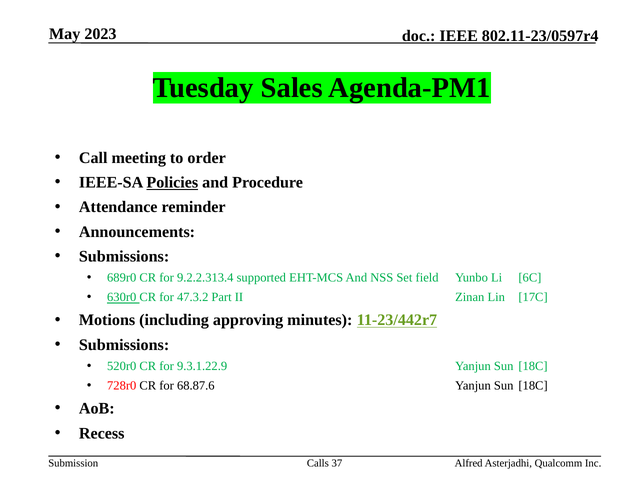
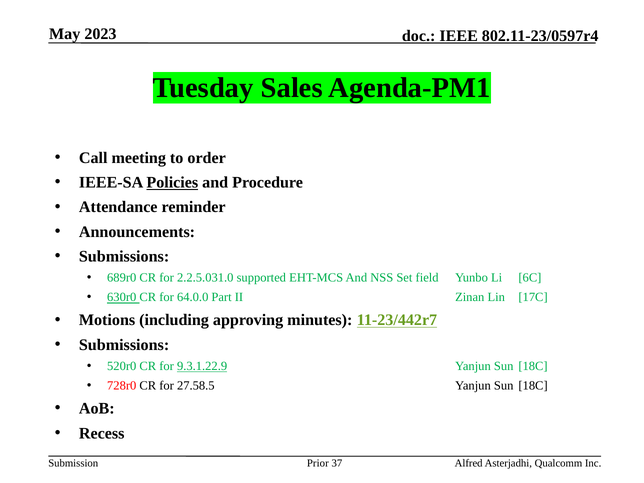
9.2.2.313.4: 9.2.2.313.4 -> 2.2.5.031.0
47.3.2: 47.3.2 -> 64.0.0
9.3.1.22.9 underline: none -> present
68.87.6: 68.87.6 -> 27.58.5
Calls: Calls -> Prior
